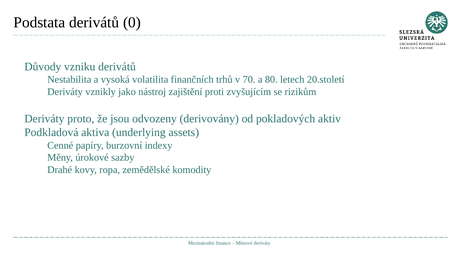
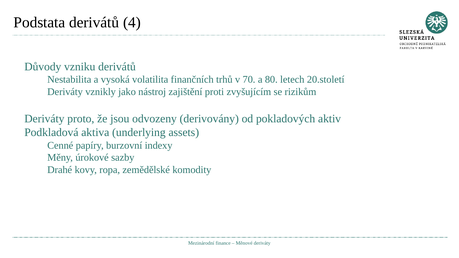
0: 0 -> 4
